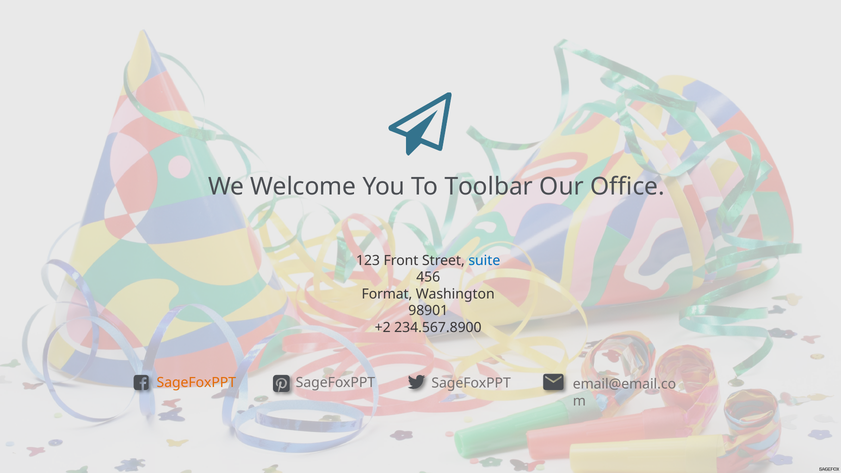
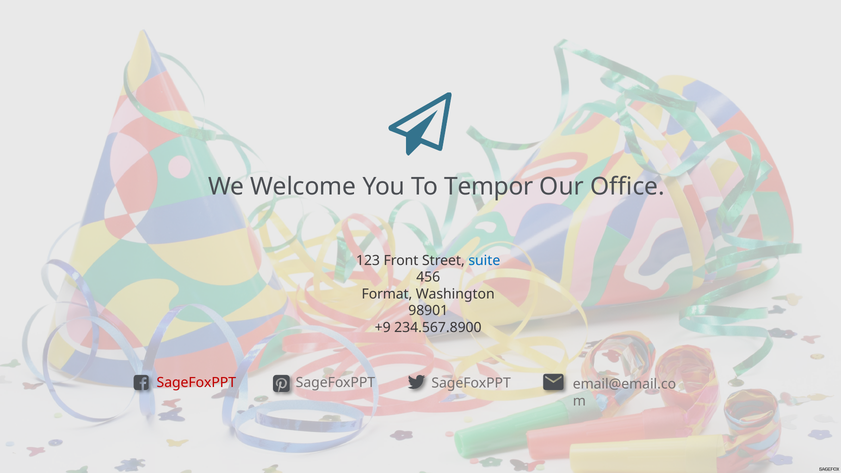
Toolbar: Toolbar -> Tempor
+2: +2 -> +9
SageFoxPPT at (196, 383) colour: orange -> red
